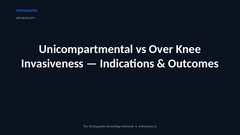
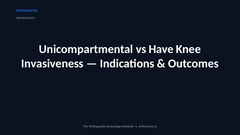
Over: Over -> Have
